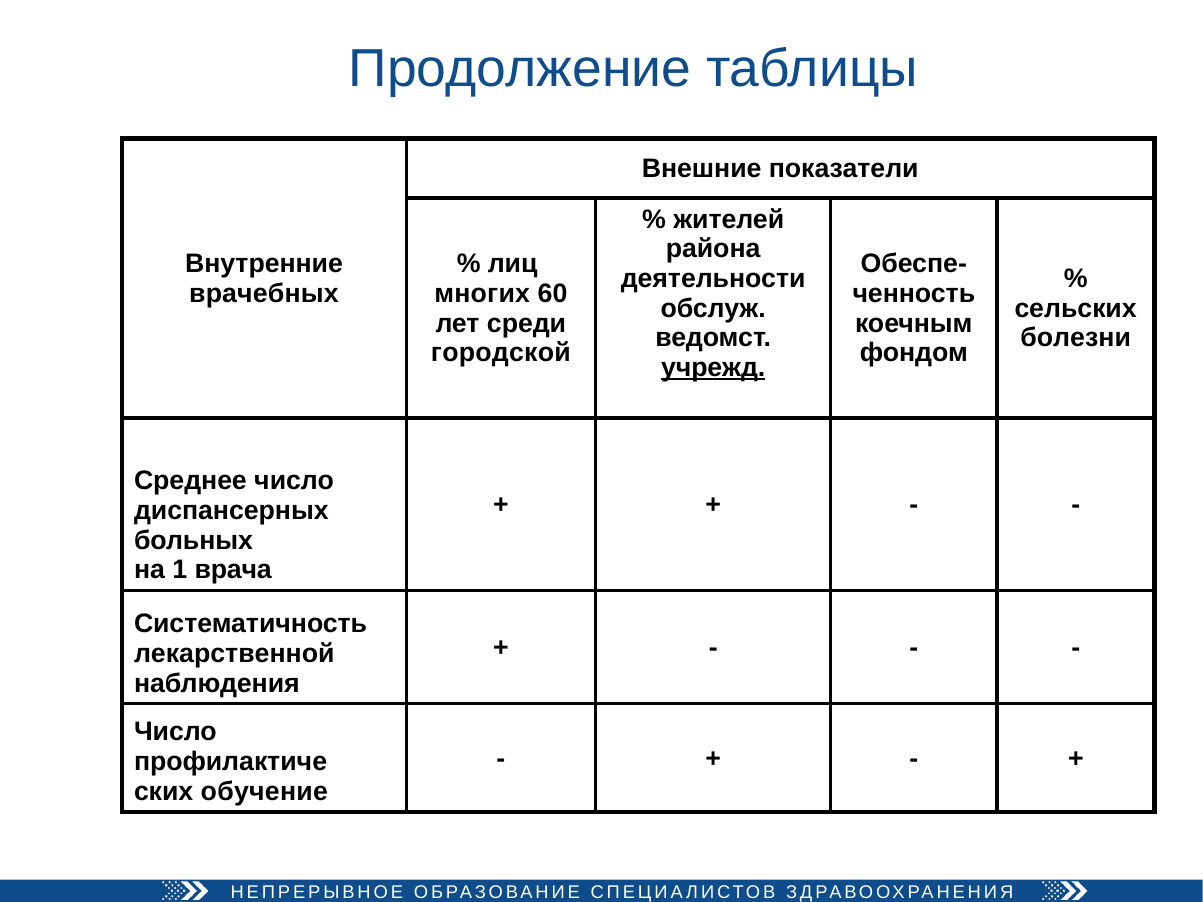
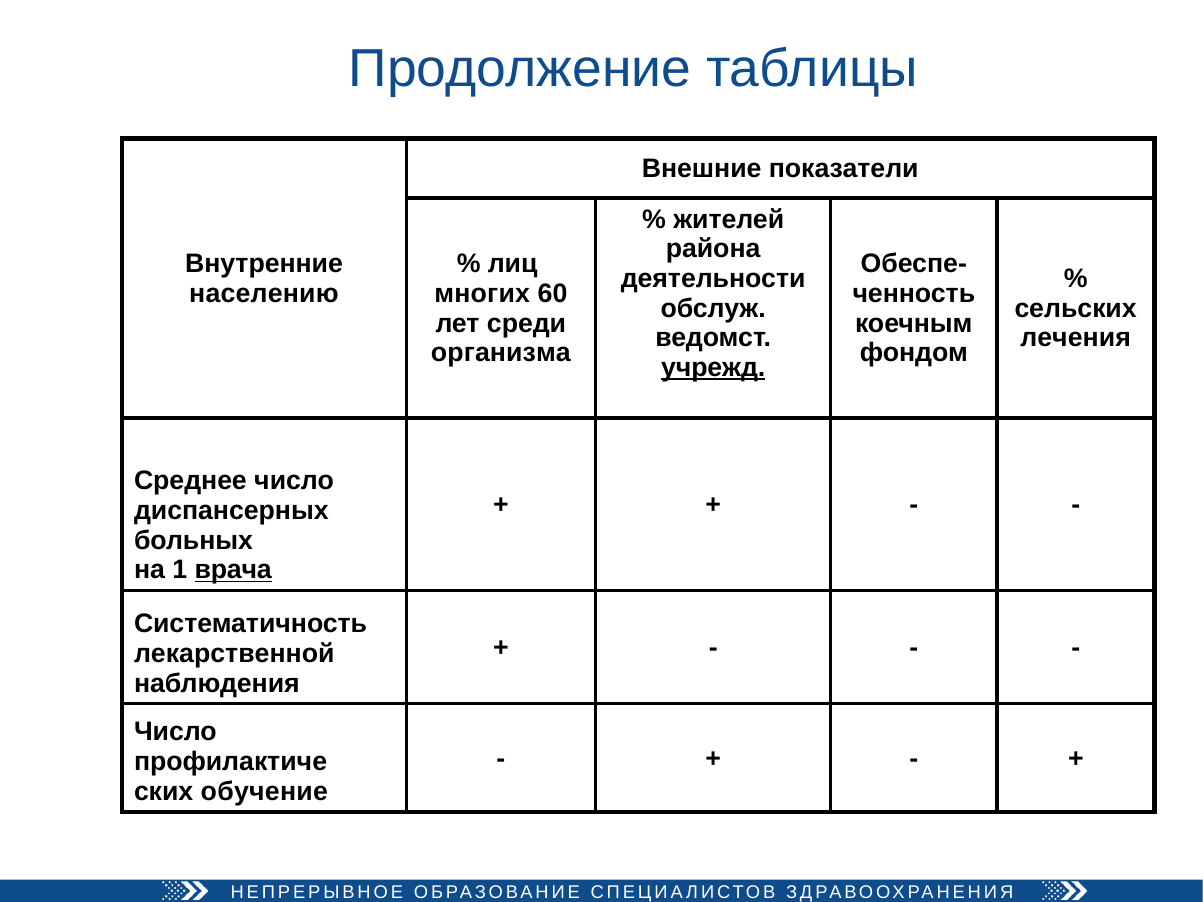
врачебных: врачебных -> населению
болезни: болезни -> лечения
городской: городской -> организма
врача underline: none -> present
